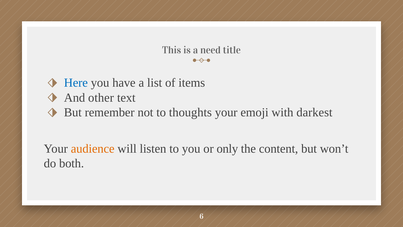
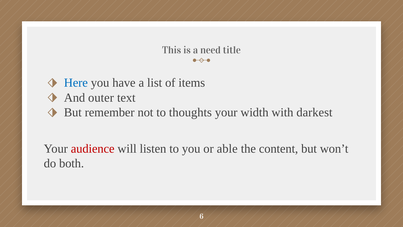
other: other -> outer
emoji: emoji -> width
audience colour: orange -> red
only: only -> able
